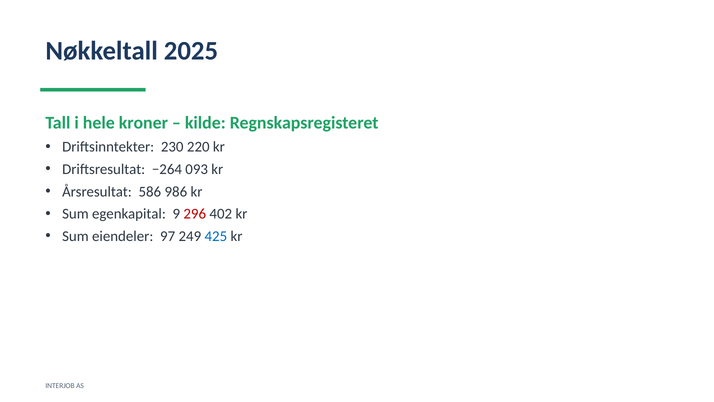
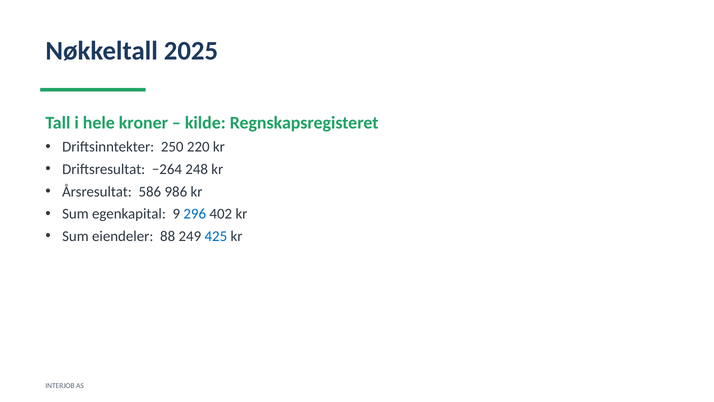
230: 230 -> 250
093: 093 -> 248
296 colour: red -> blue
97: 97 -> 88
